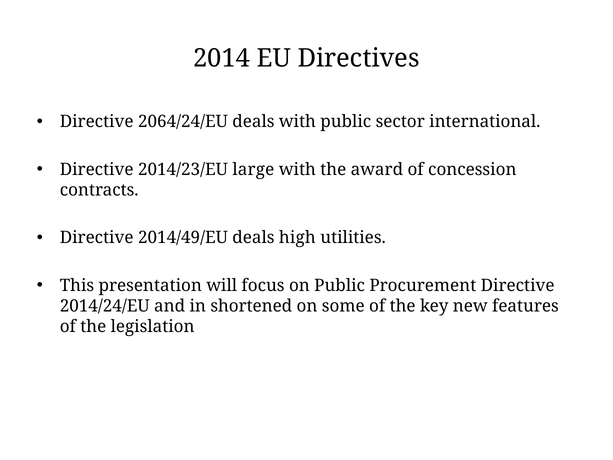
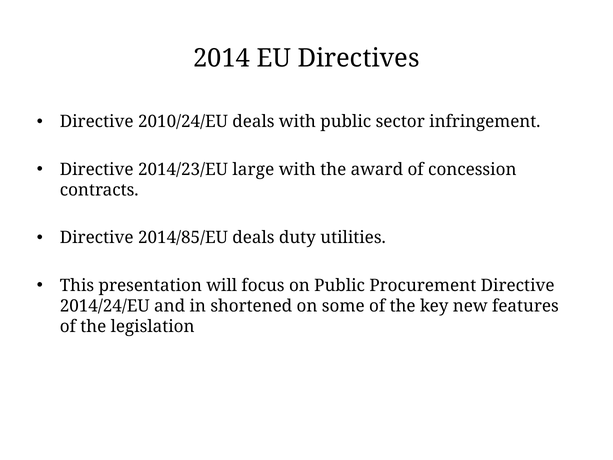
2064/24/EU: 2064/24/EU -> 2010/24/EU
international: international -> infringement
2014/49/EU: 2014/49/EU -> 2014/85/EU
high: high -> duty
